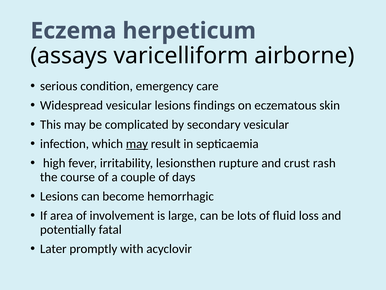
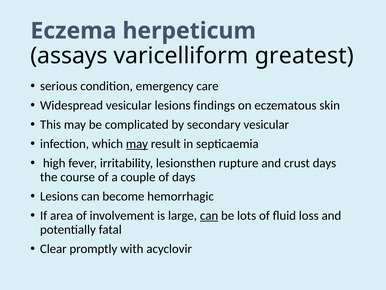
airborne: airborne -> greatest
crust rash: rash -> days
can at (209, 215) underline: none -> present
Later: Later -> Clear
